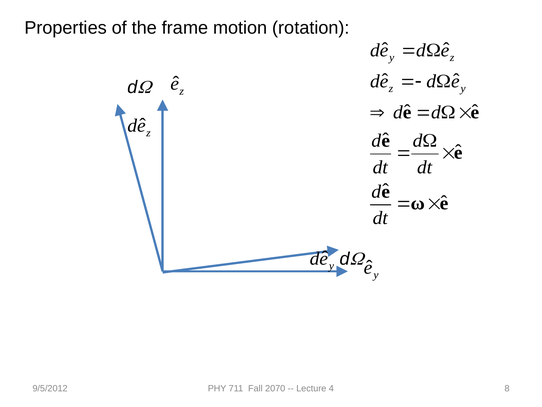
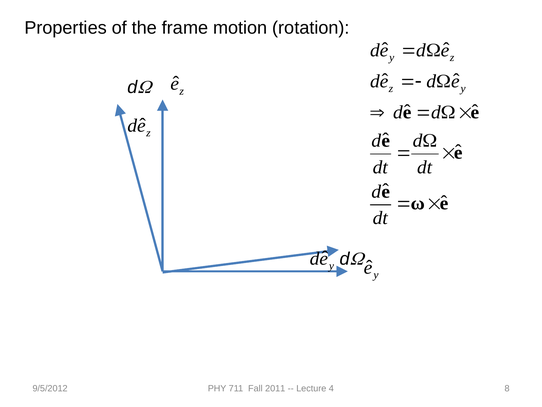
2070: 2070 -> 2011
